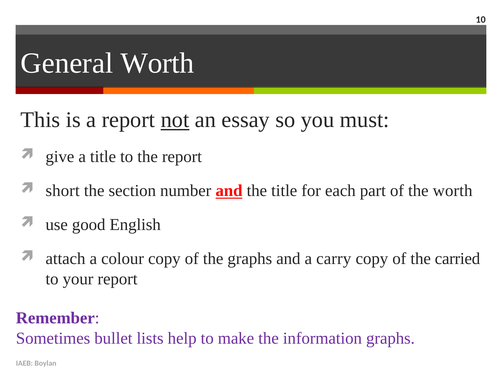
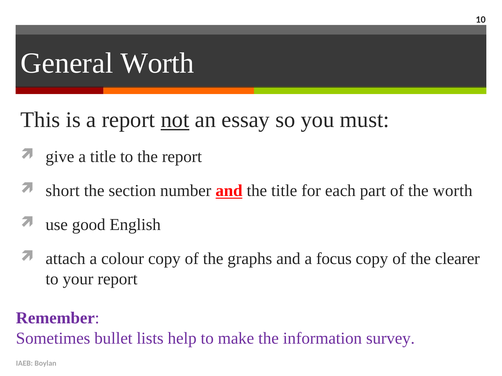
carry: carry -> focus
carried: carried -> clearer
information graphs: graphs -> survey
